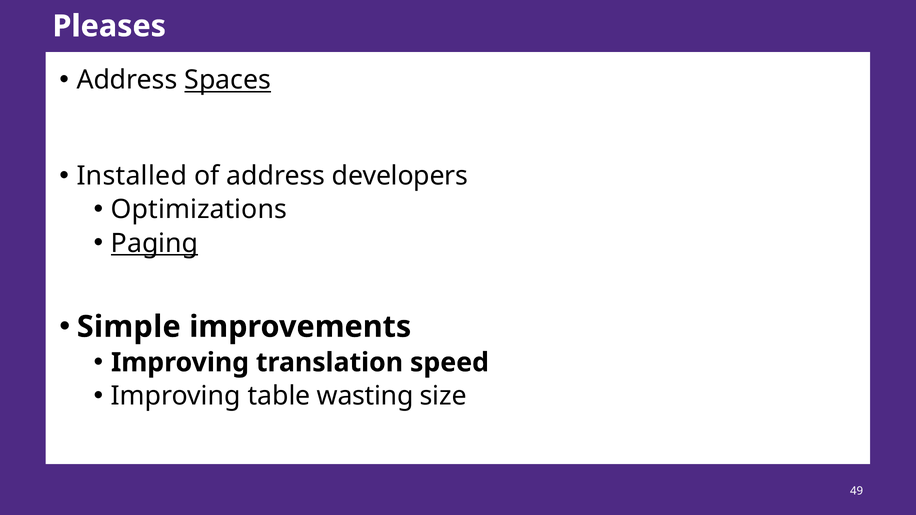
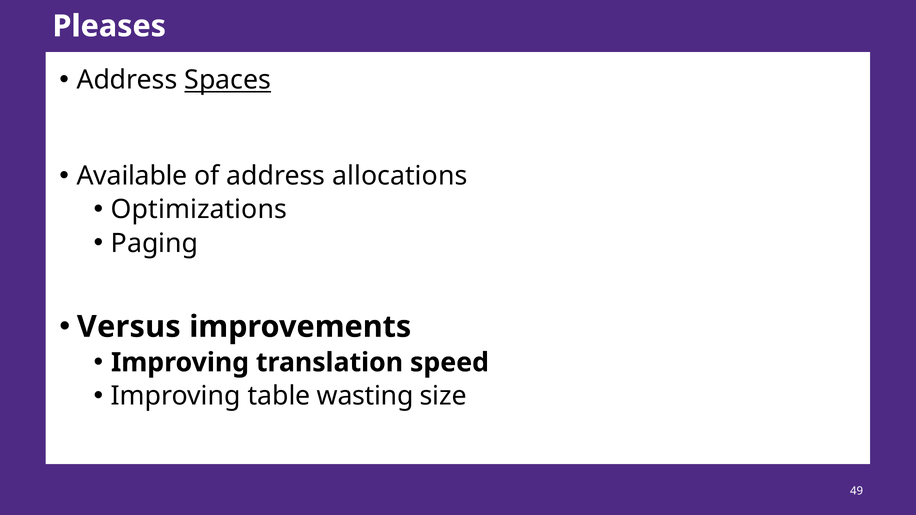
Installed: Installed -> Available
developers: developers -> allocations
Paging underline: present -> none
Simple: Simple -> Versus
